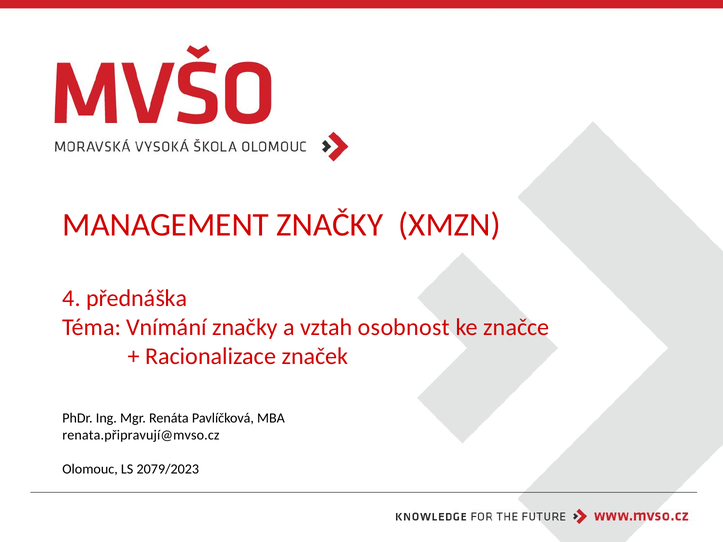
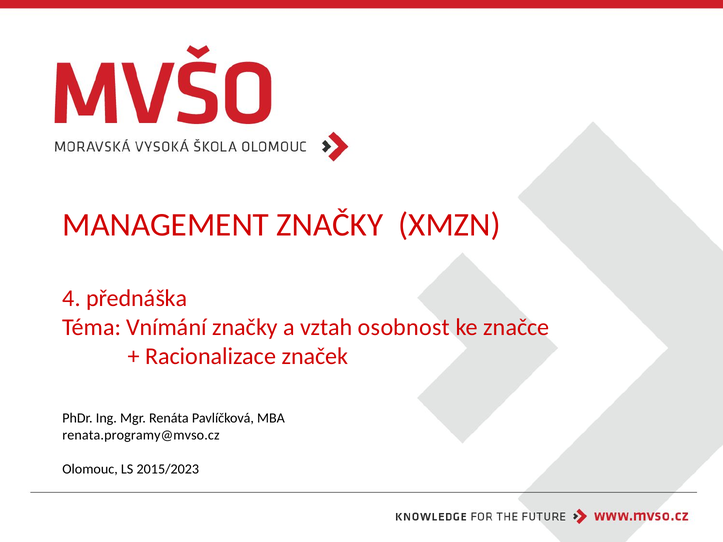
renata.připravují@mvso.cz: renata.připravují@mvso.cz -> renata.programy@mvso.cz
2079/2023: 2079/2023 -> 2015/2023
